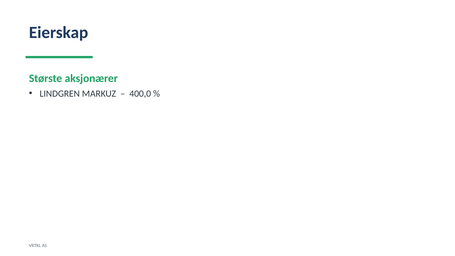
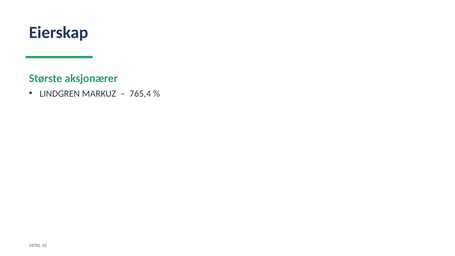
400,0: 400,0 -> 765,4
